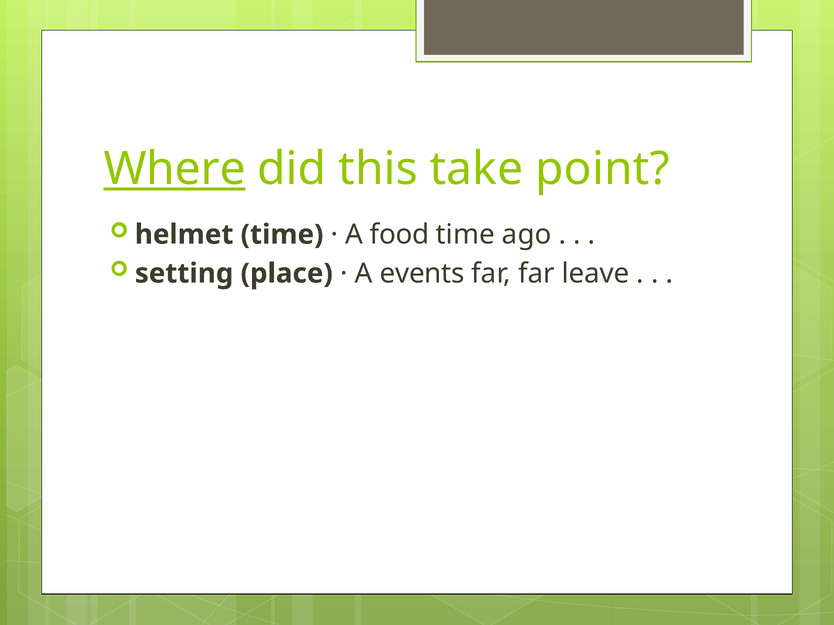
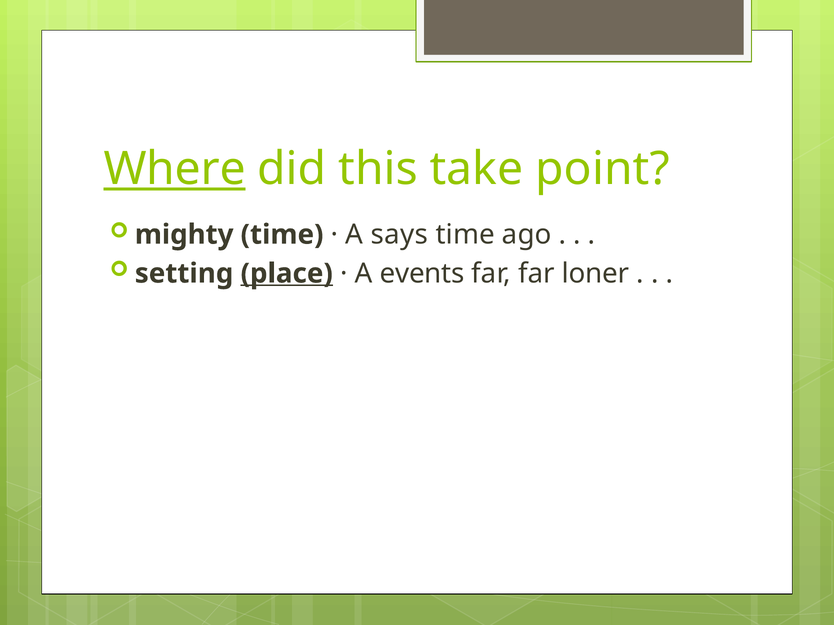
helmet: helmet -> mighty
food: food -> says
place underline: none -> present
leave: leave -> loner
